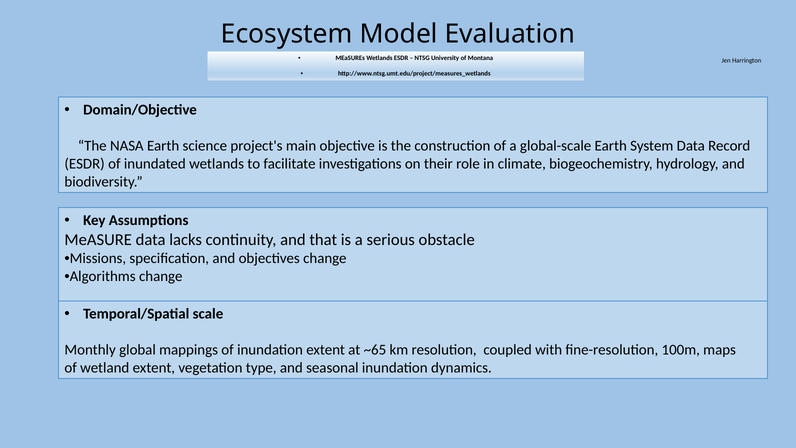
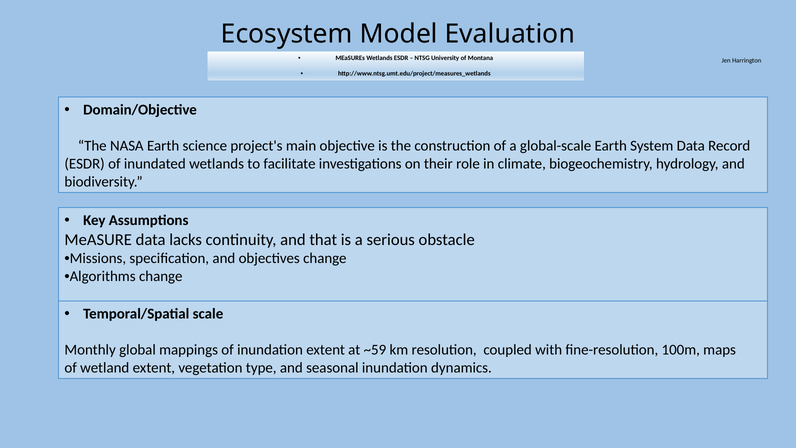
~65: ~65 -> ~59
